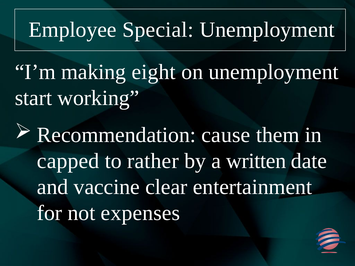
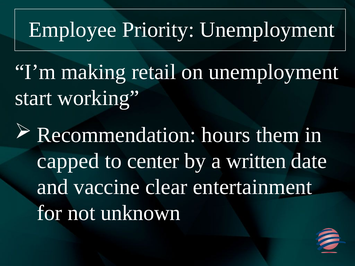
Special: Special -> Priority
eight: eight -> retail
cause: cause -> hours
rather: rather -> center
expenses: expenses -> unknown
